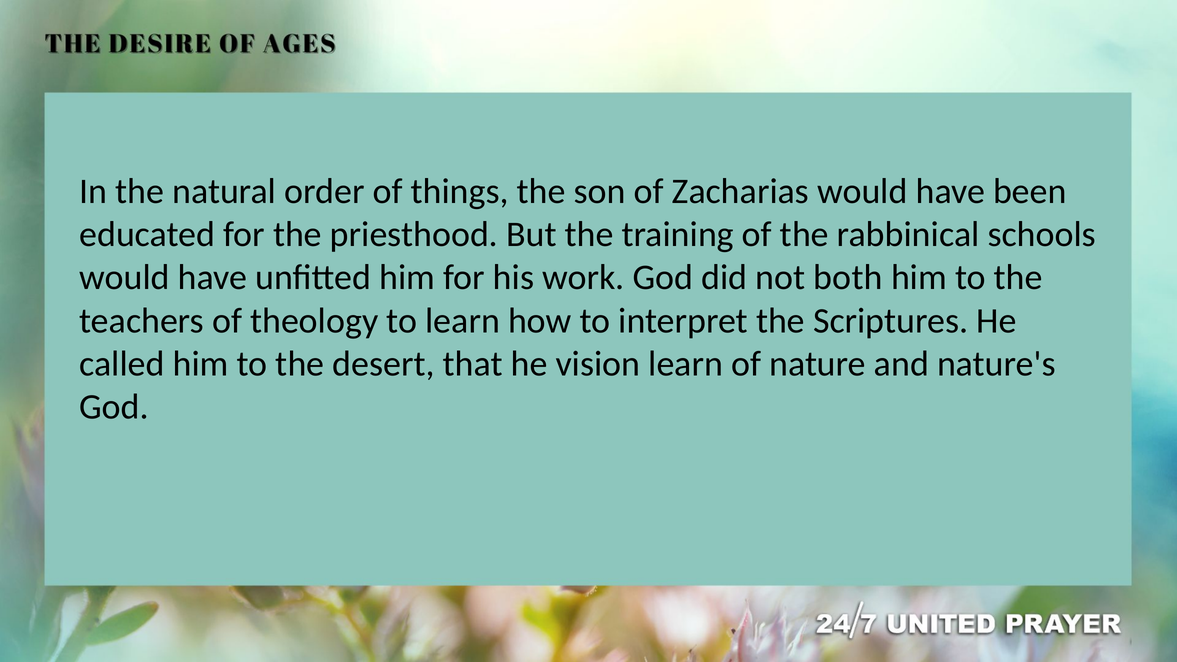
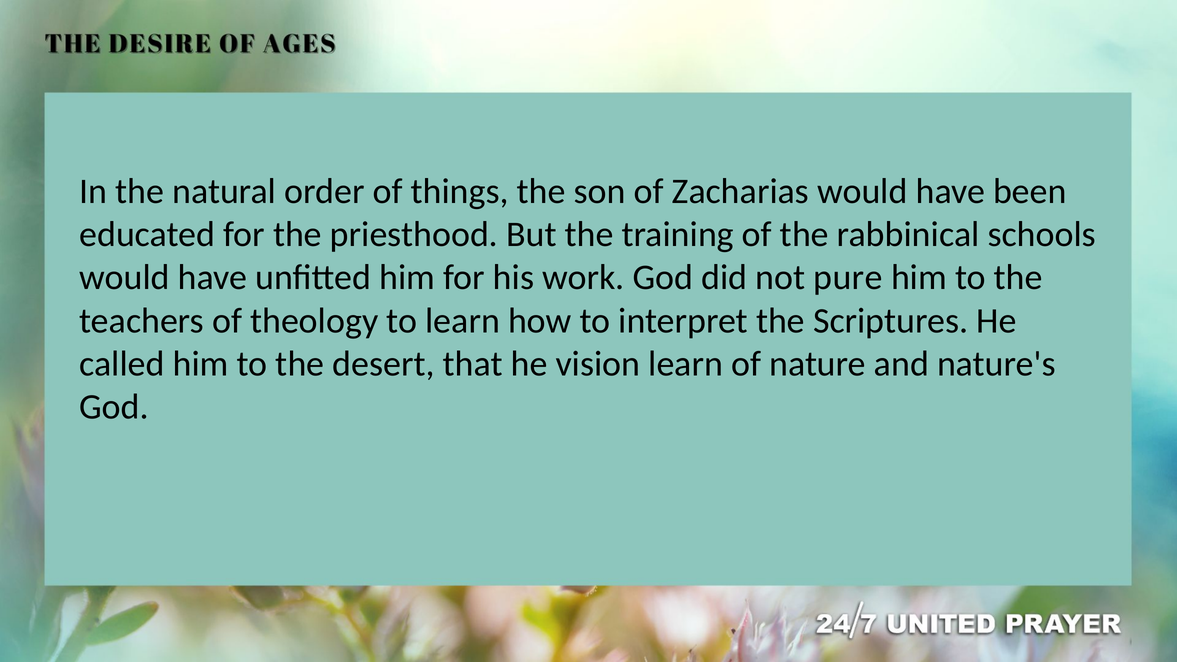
both: both -> pure
